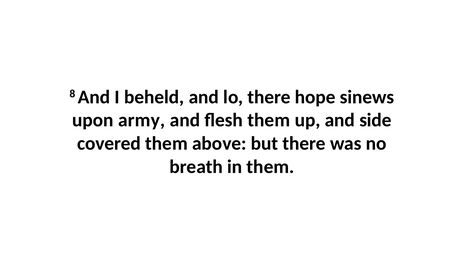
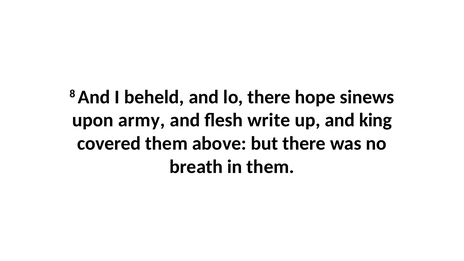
flesh them: them -> write
side: side -> king
